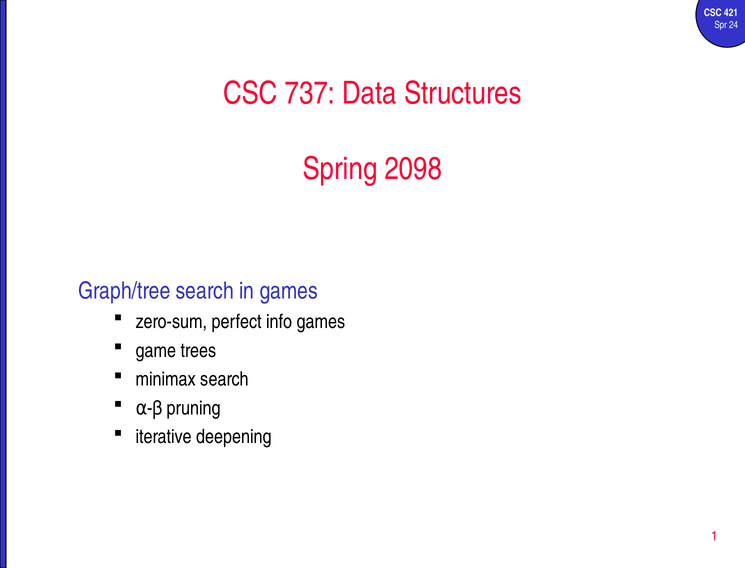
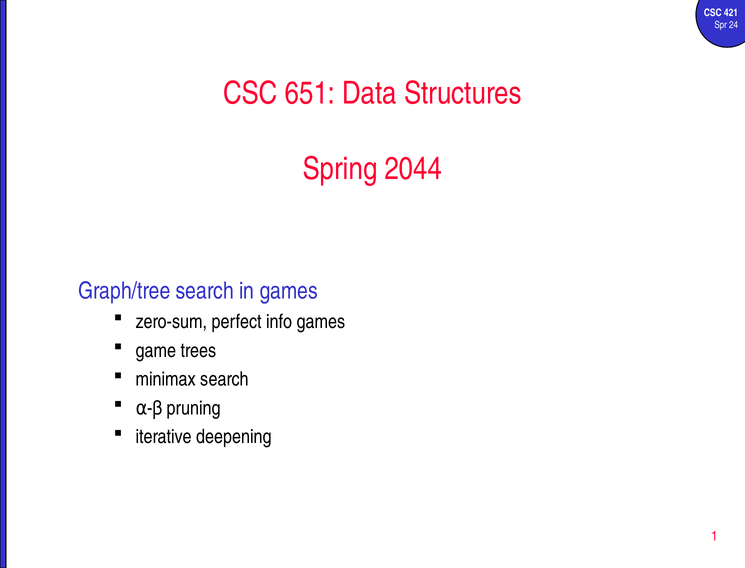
737: 737 -> 651
2098: 2098 -> 2044
